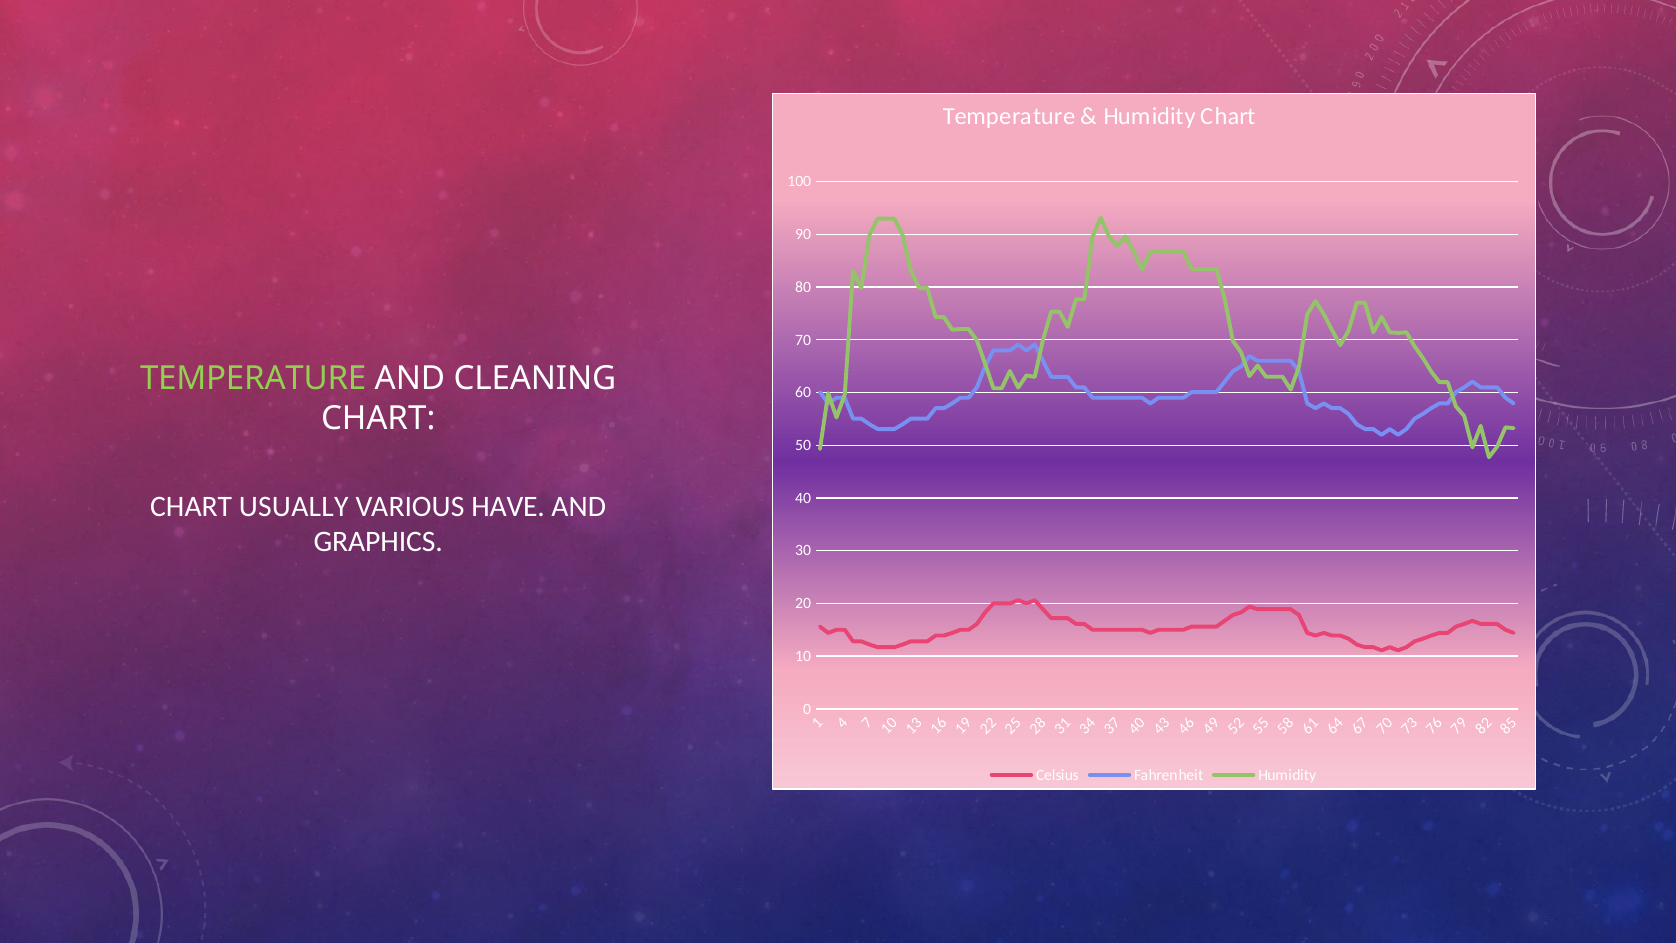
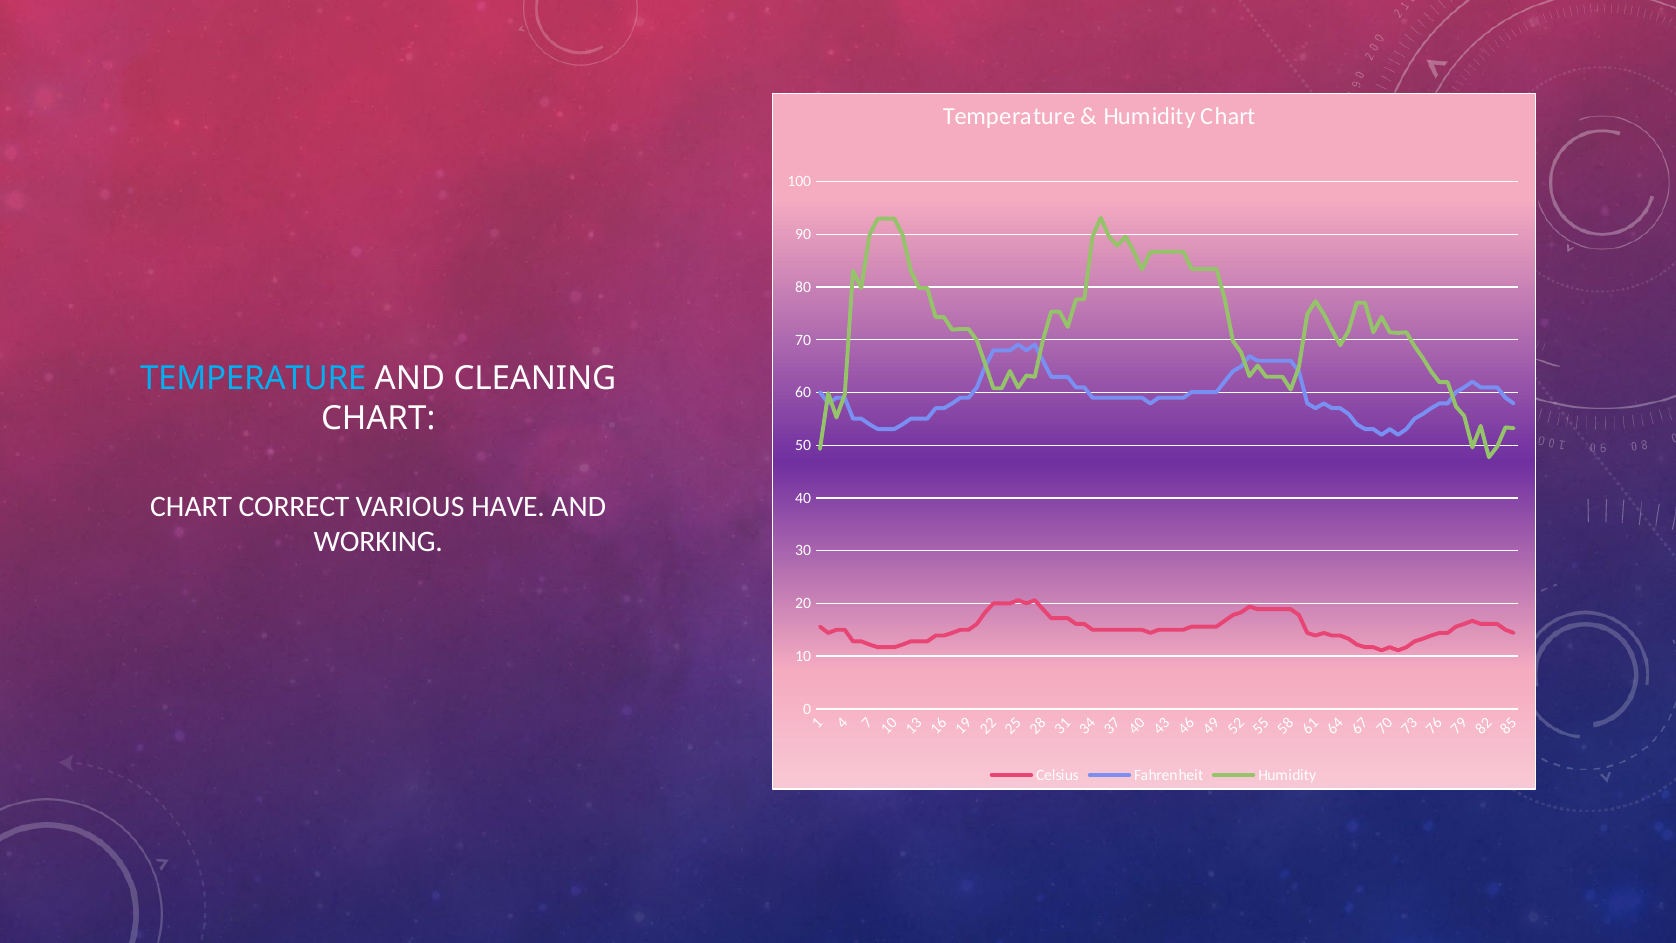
TEMPERATURE at (253, 379) colour: light green -> light blue
USUALLY: USUALLY -> CORRECT
GRAPHICS: GRAPHICS -> WORKING
